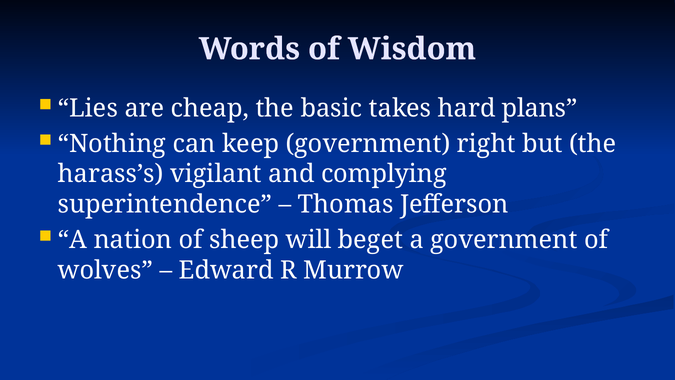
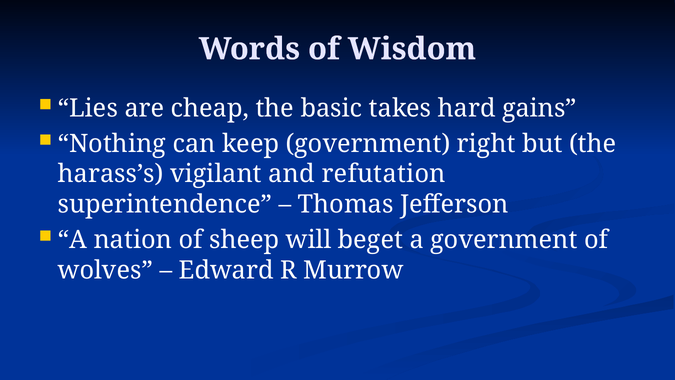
plans: plans -> gains
complying: complying -> refutation
